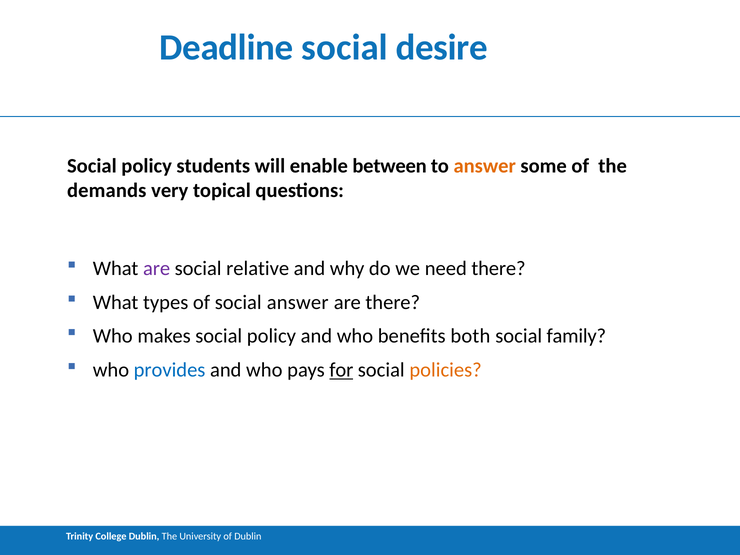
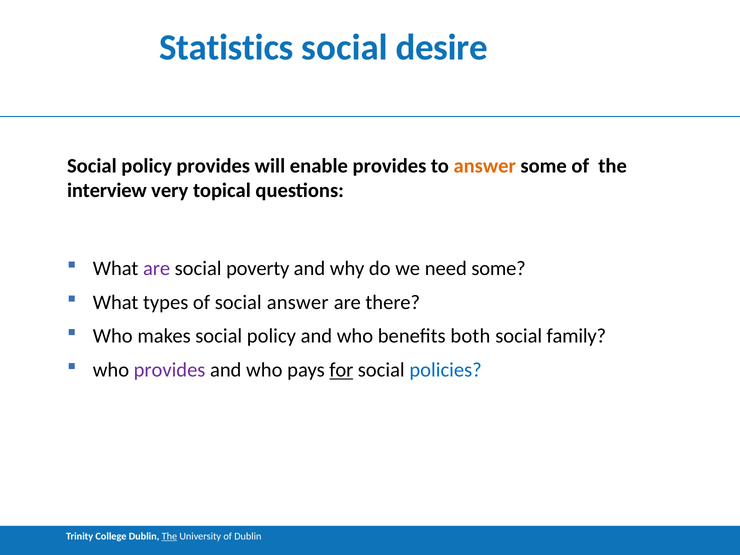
Deadline: Deadline -> Statistics
policy students: students -> provides
enable between: between -> provides
demands: demands -> interview
relative: relative -> poverty
need there: there -> some
provides at (170, 370) colour: blue -> purple
policies colour: orange -> blue
The at (169, 536) underline: none -> present
